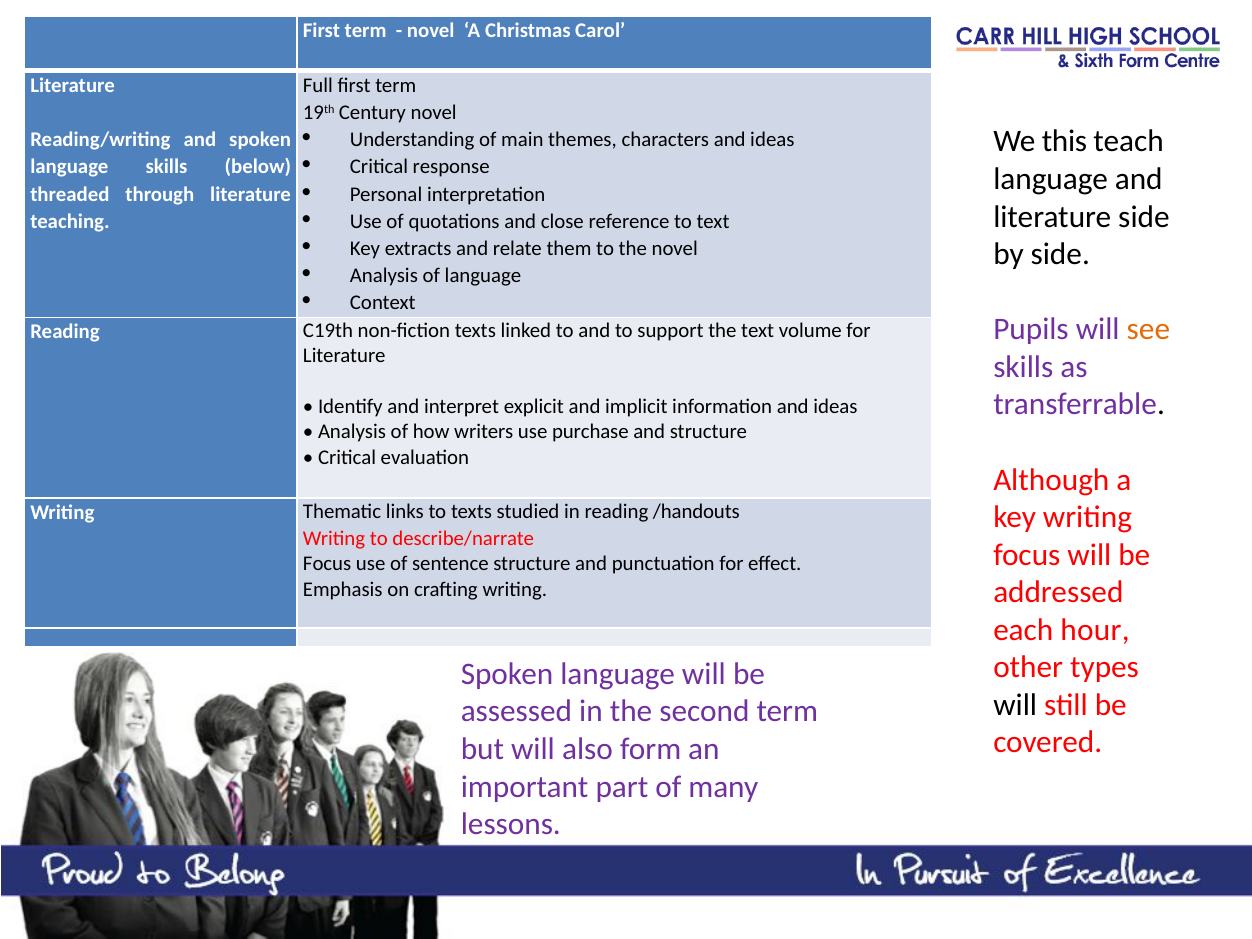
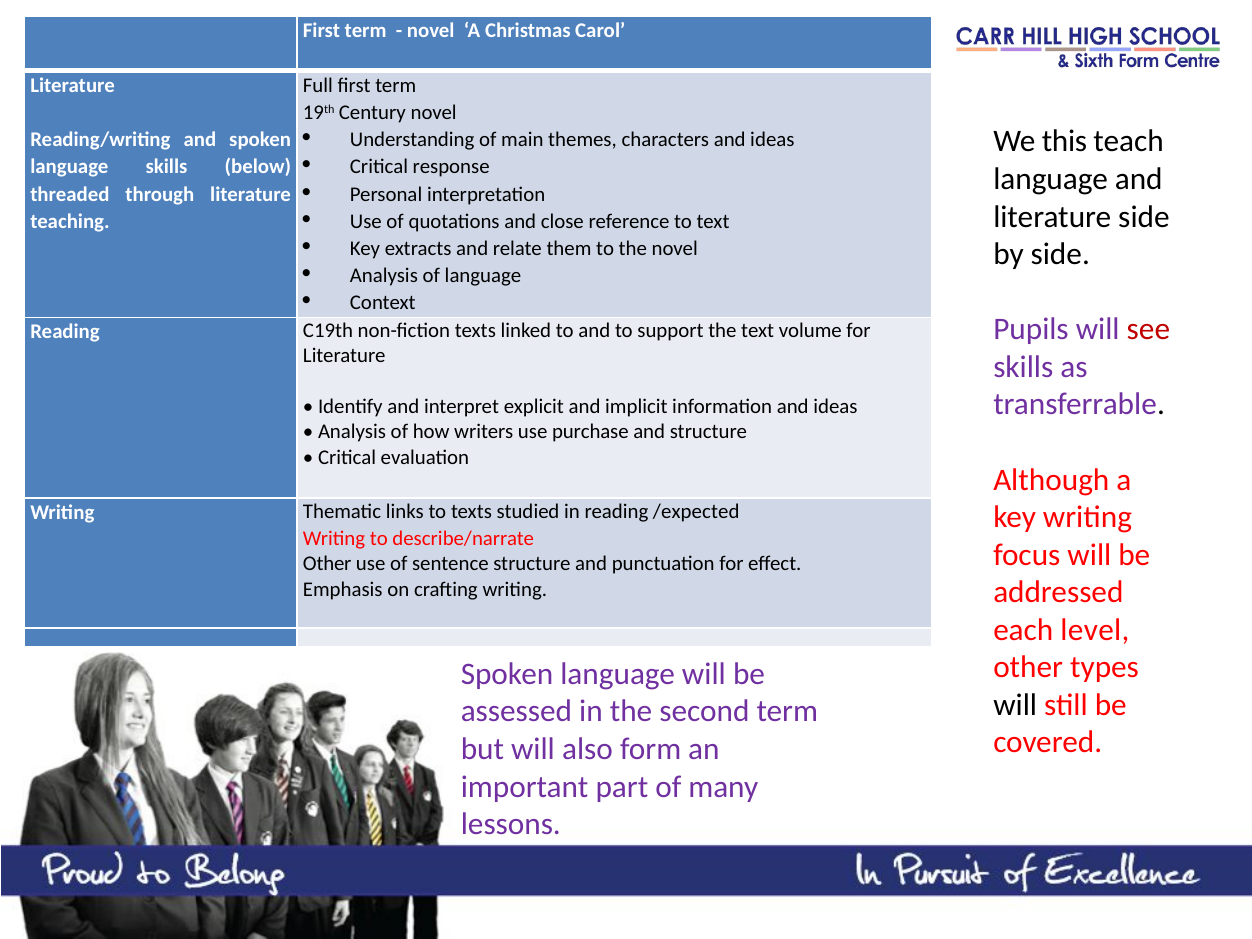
see colour: orange -> red
/handouts: /handouts -> /expected
Focus at (327, 564): Focus -> Other
hour: hour -> level
